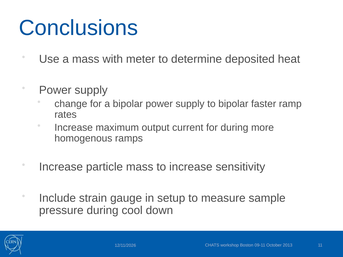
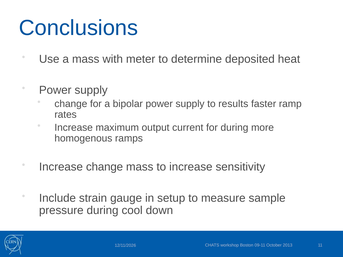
to bipolar: bipolar -> results
Increase particle: particle -> change
